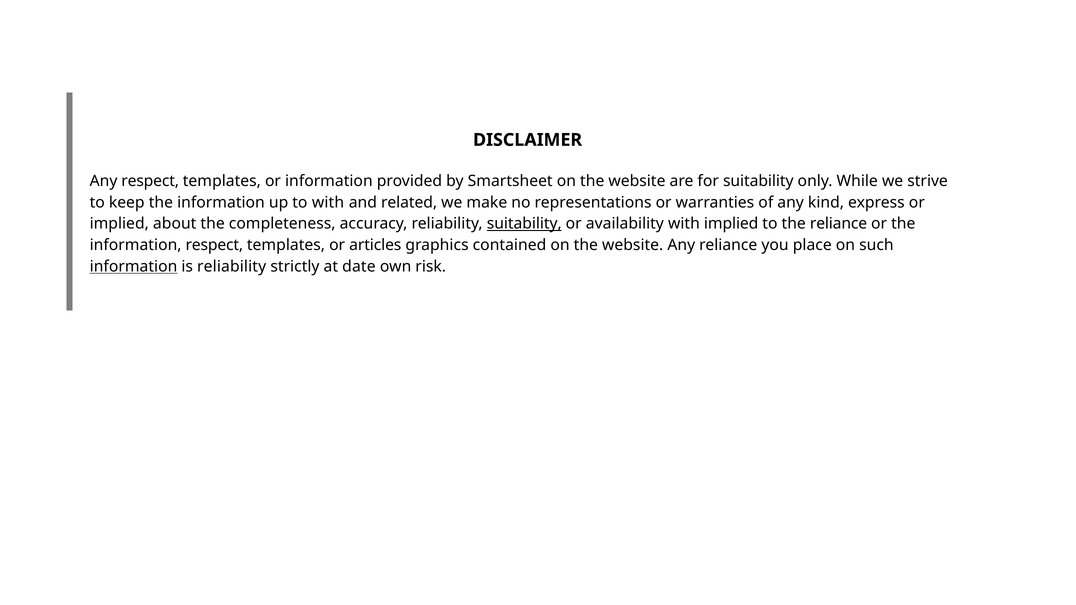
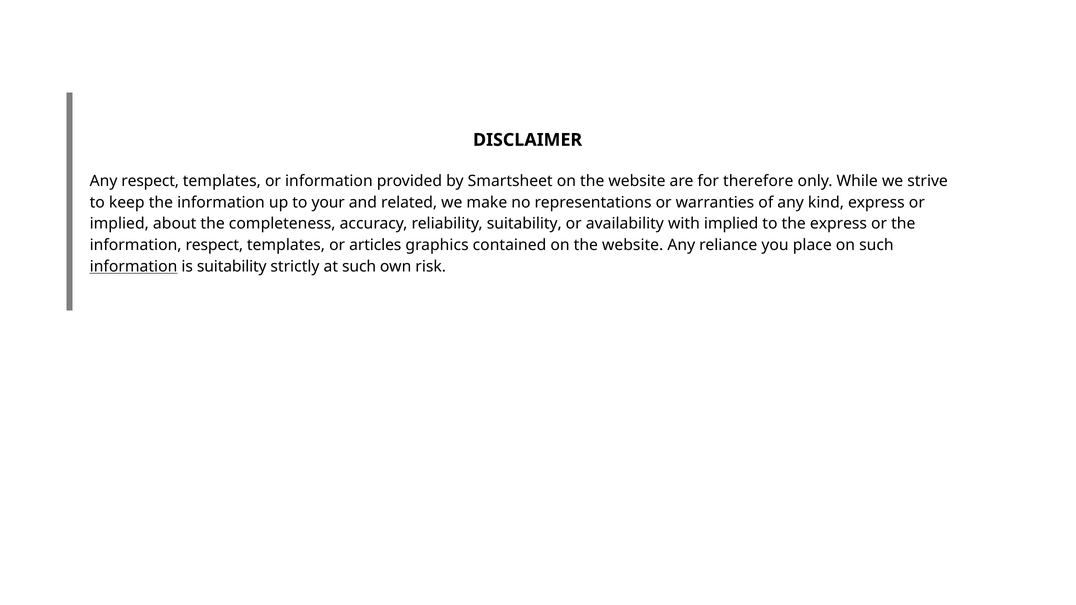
for suitability: suitability -> therefore
to with: with -> your
suitability at (524, 224) underline: present -> none
the reliance: reliance -> express
is reliability: reliability -> suitability
at date: date -> such
